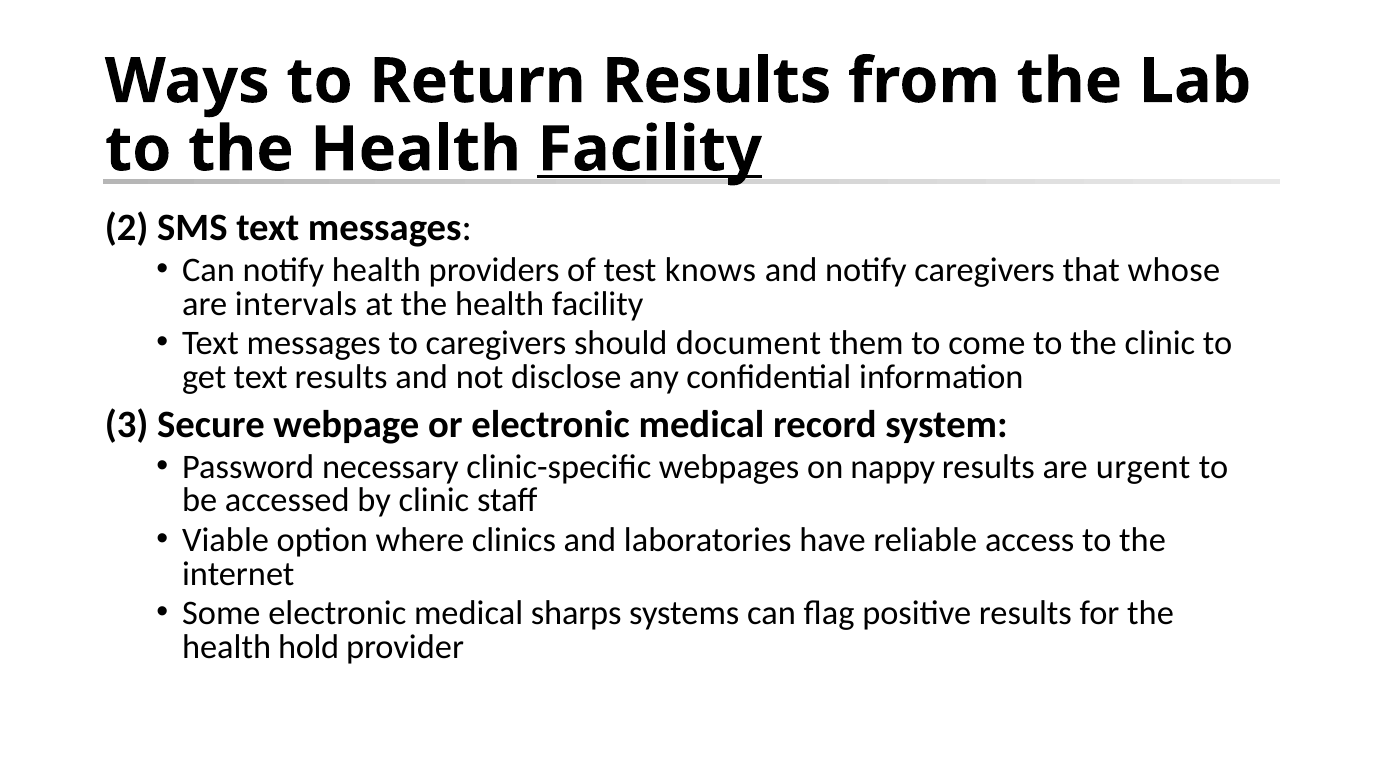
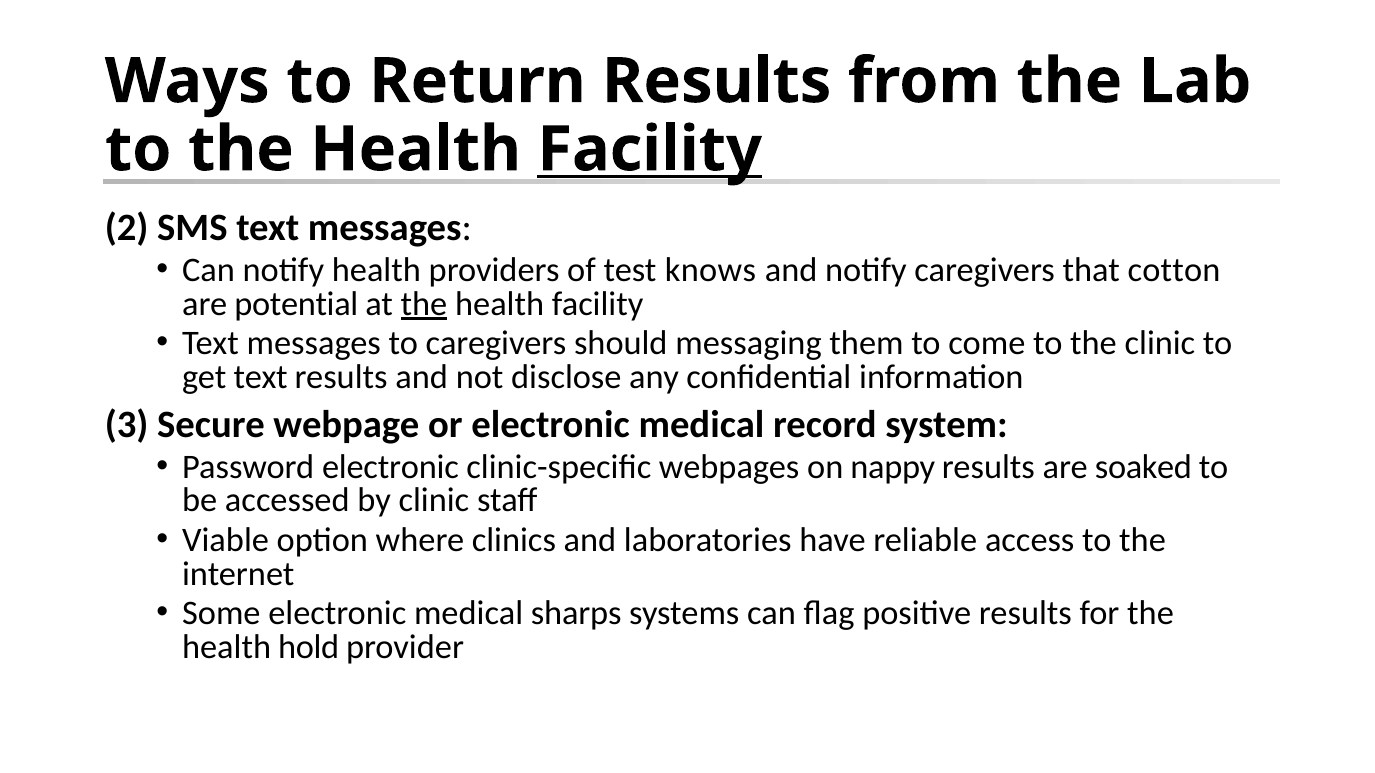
whose: whose -> cotton
intervals: intervals -> potential
the at (424, 304) underline: none -> present
document: document -> messaging
Password necessary: necessary -> electronic
urgent: urgent -> soaked
